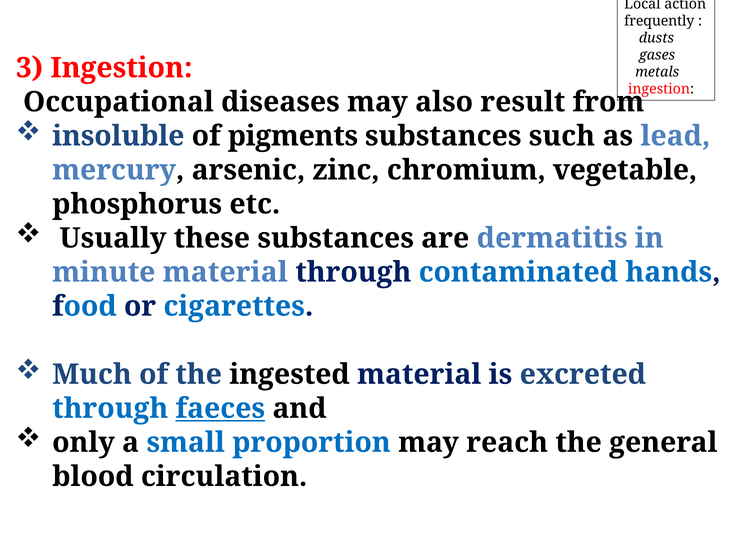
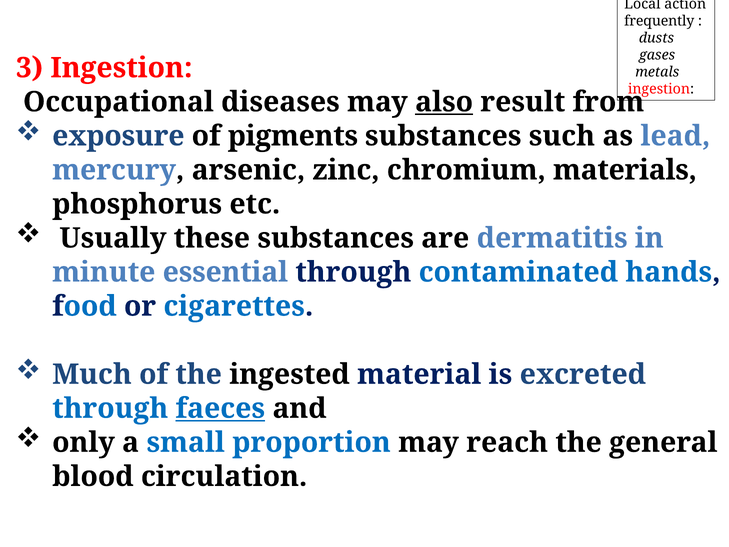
also underline: none -> present
insoluble: insoluble -> exposure
vegetable: vegetable -> materials
minute material: material -> essential
